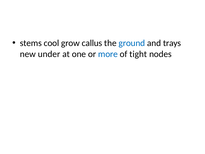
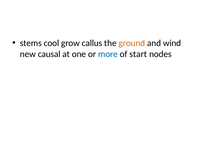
ground colour: blue -> orange
trays: trays -> wind
under: under -> causal
tight: tight -> start
